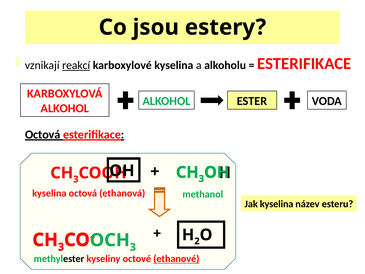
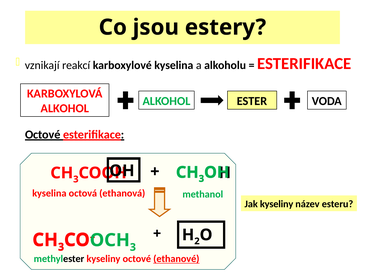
reakcí underline: present -> none
Octová at (43, 135): Octová -> Octové
Jak kyselina: kyselina -> kyseliny
